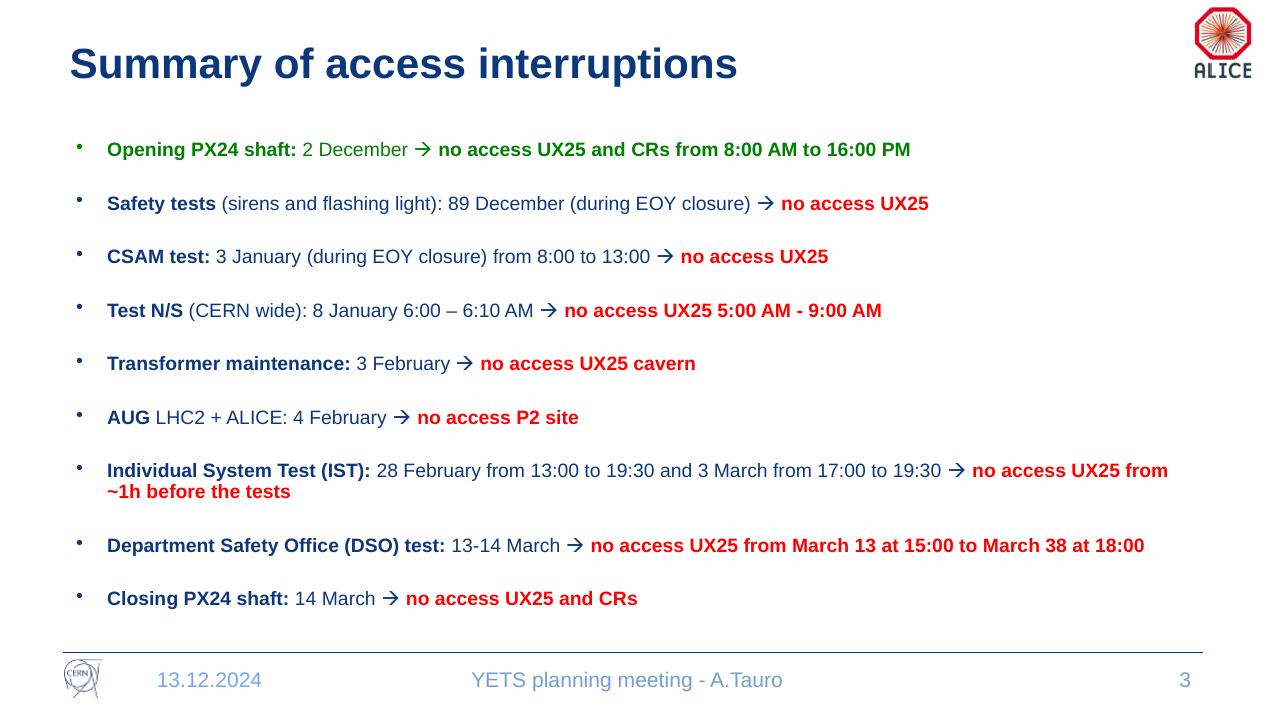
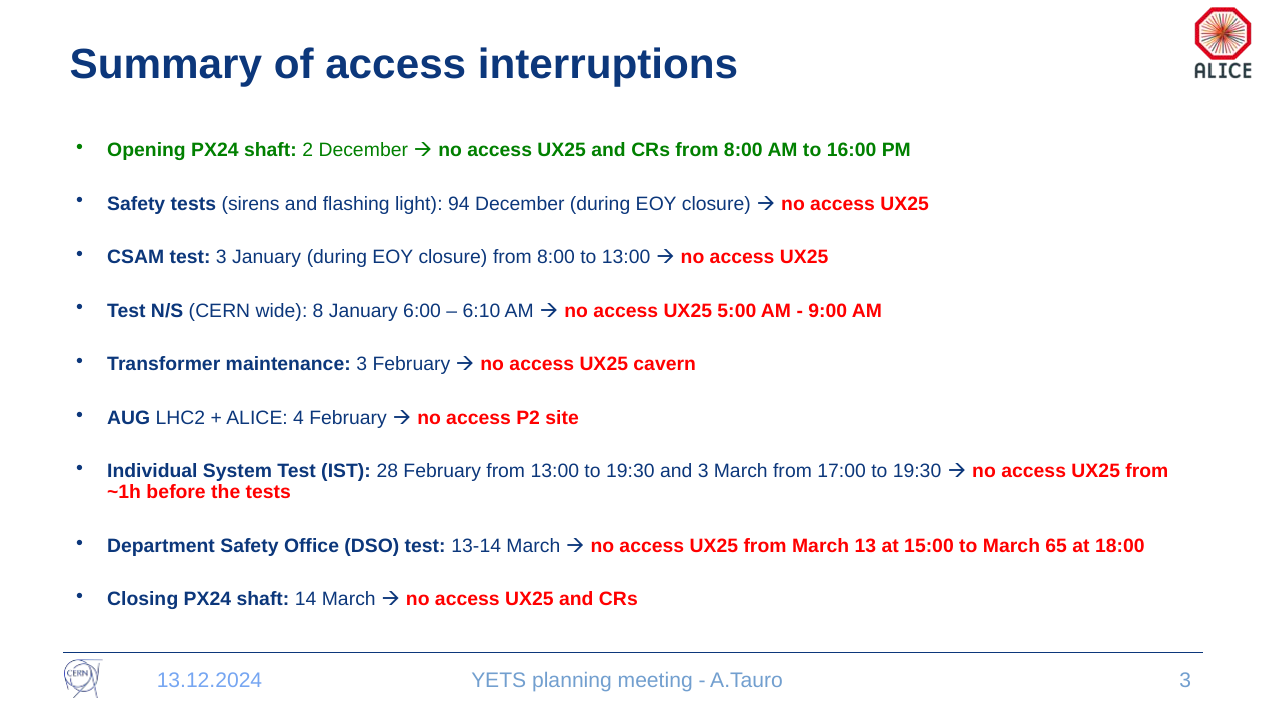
89: 89 -> 94
38: 38 -> 65
